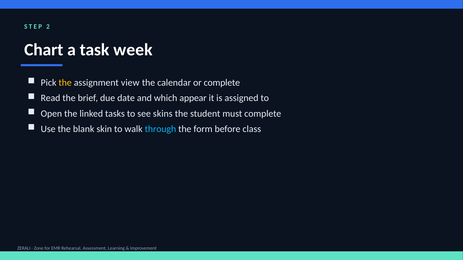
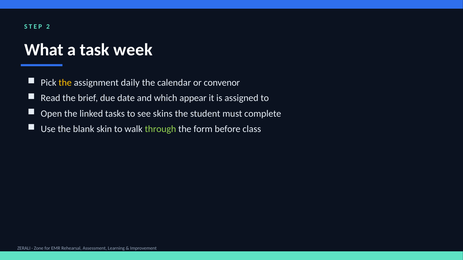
Chart: Chart -> What
view: view -> daily
or complete: complete -> convenor
through colour: light blue -> light green
